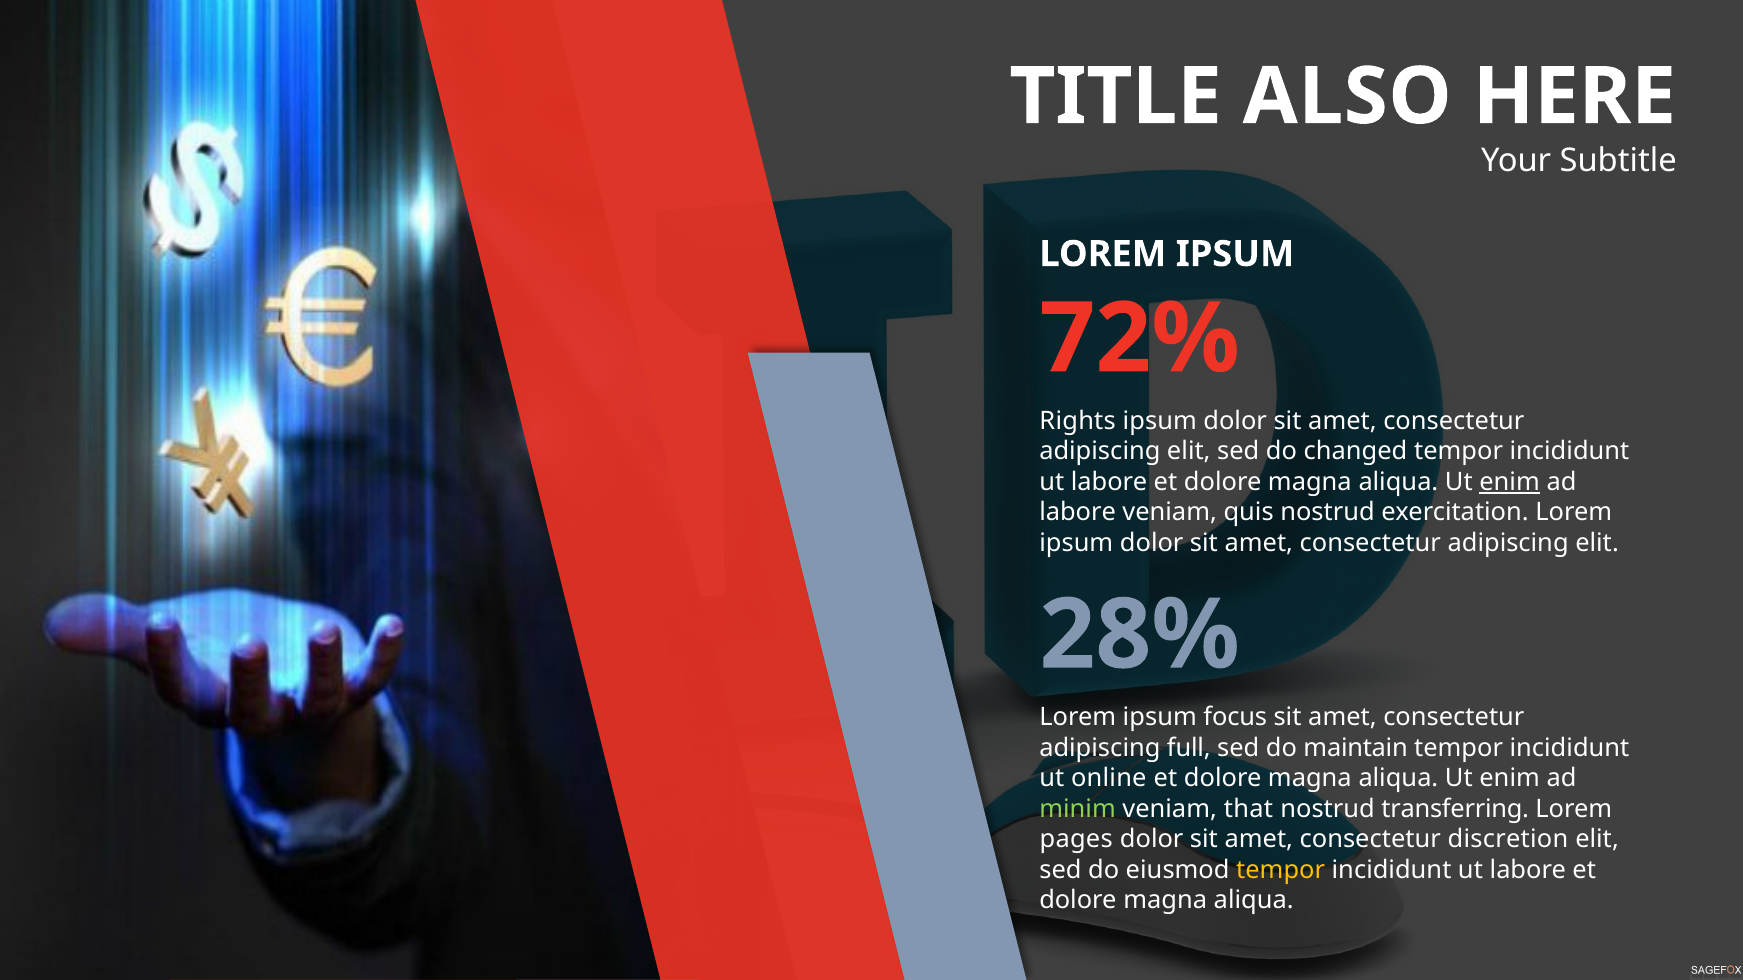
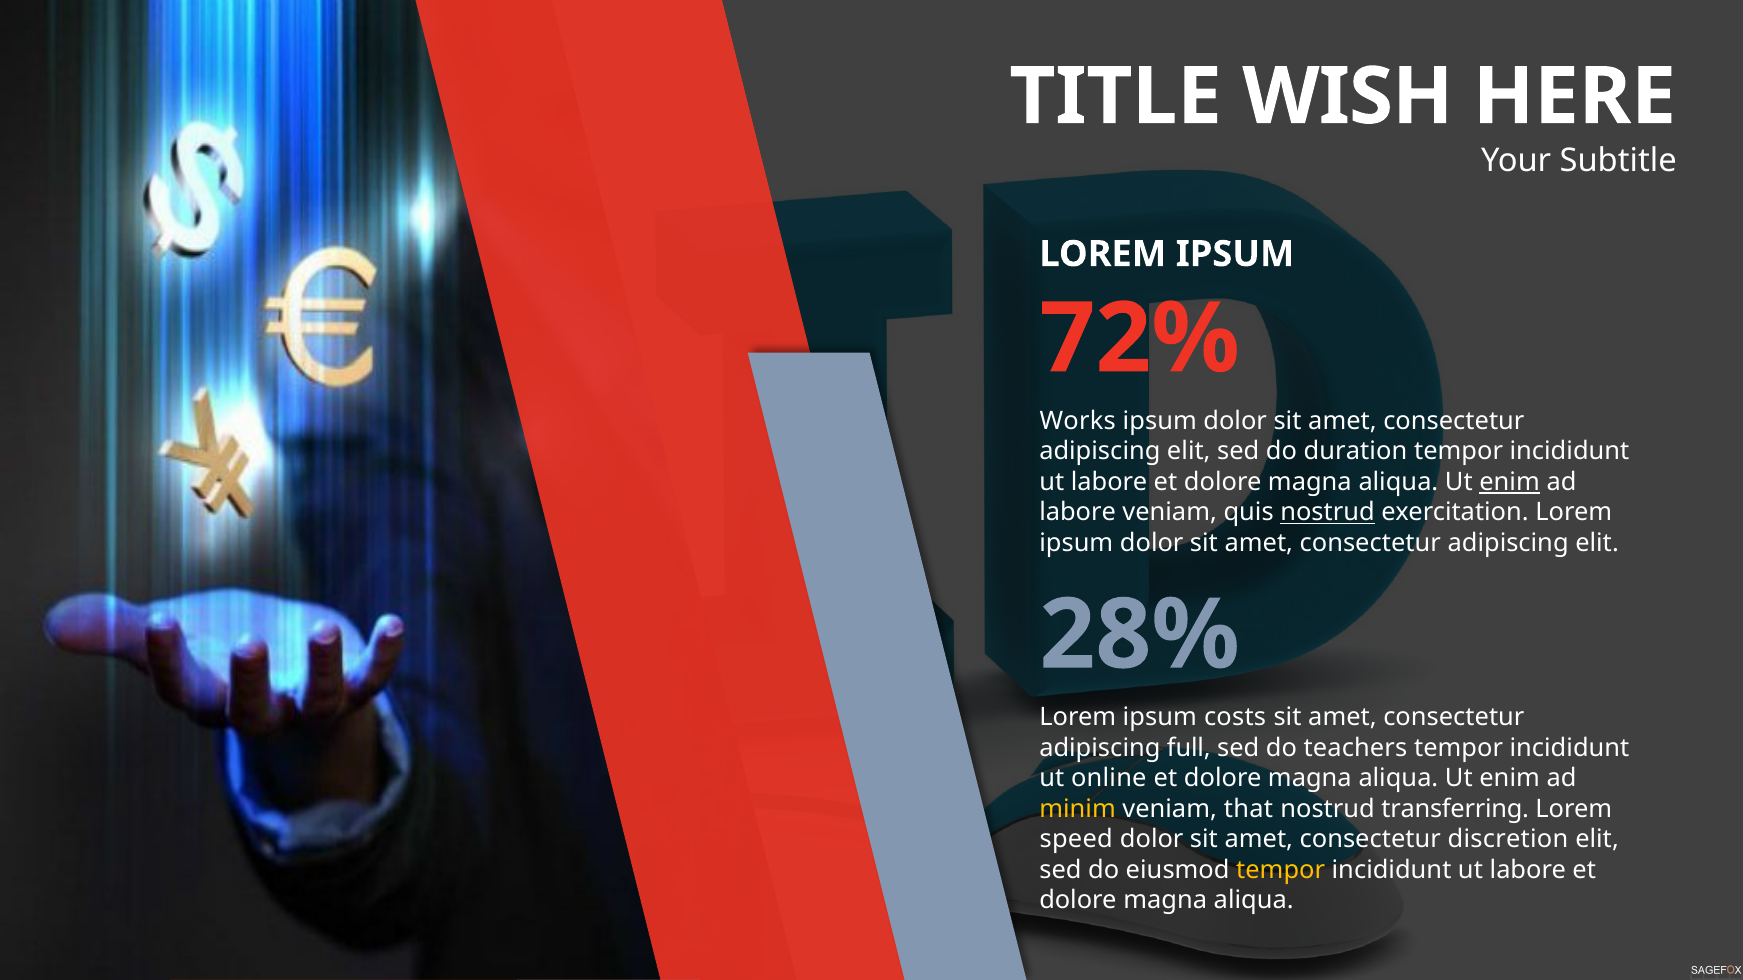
ALSO: ALSO -> WISH
Rights: Rights -> Works
changed: changed -> duration
nostrud at (1328, 513) underline: none -> present
focus: focus -> costs
maintain: maintain -> teachers
minim colour: light green -> yellow
pages: pages -> speed
